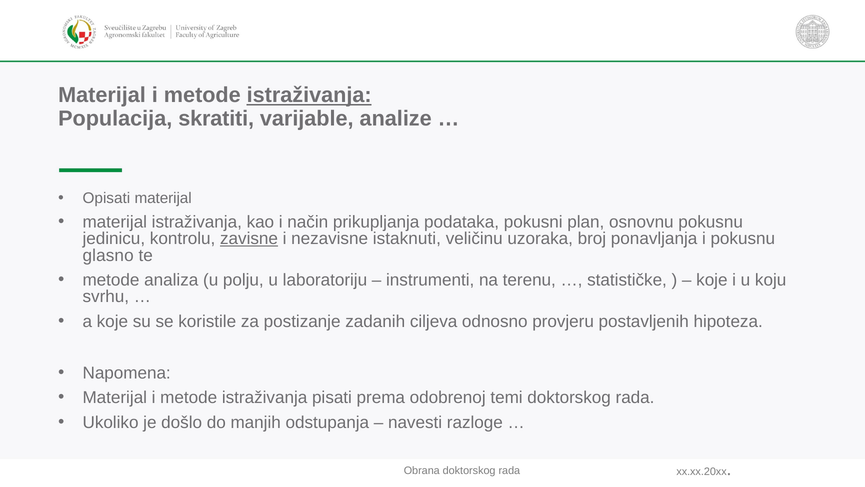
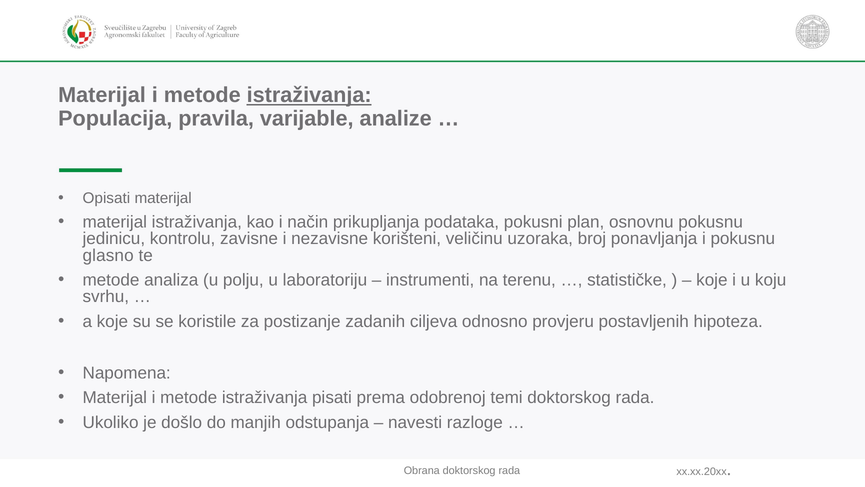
skratiti: skratiti -> pravila
zavisne underline: present -> none
istaknuti: istaknuti -> korišteni
